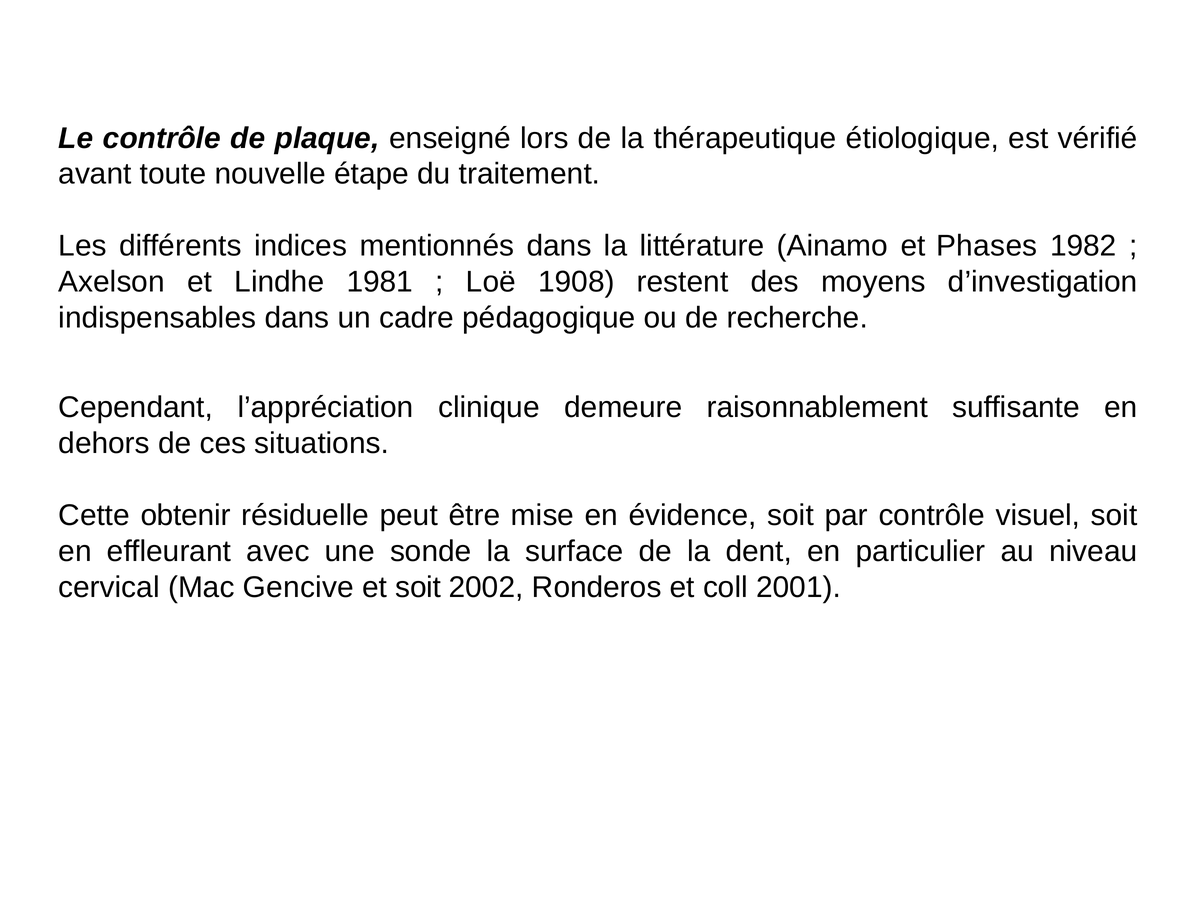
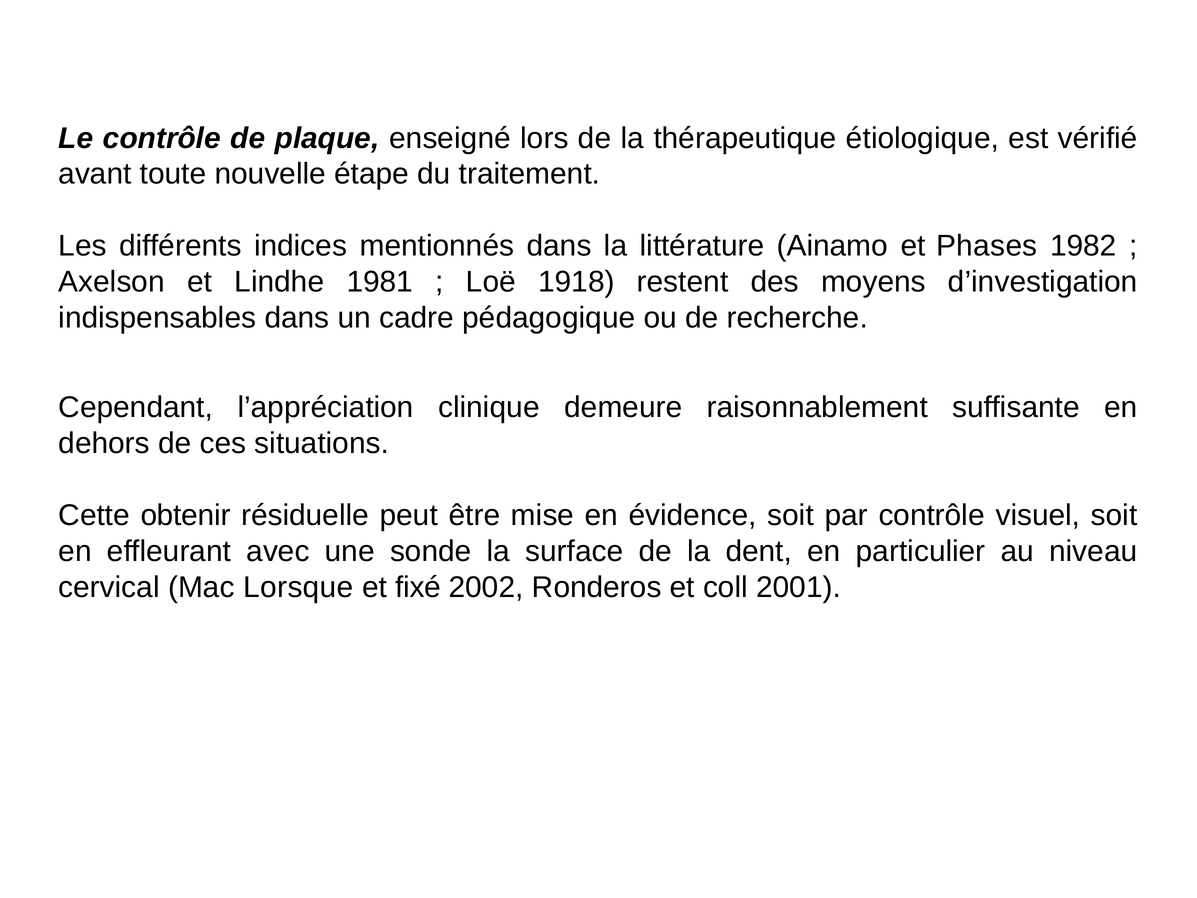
1908: 1908 -> 1918
Gencive: Gencive -> Lorsque
et soit: soit -> fixé
